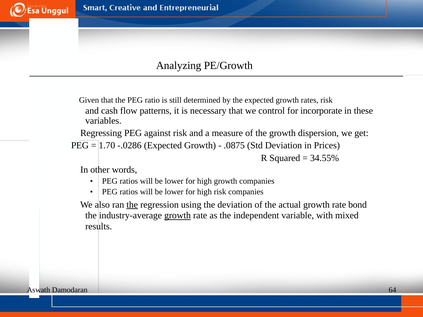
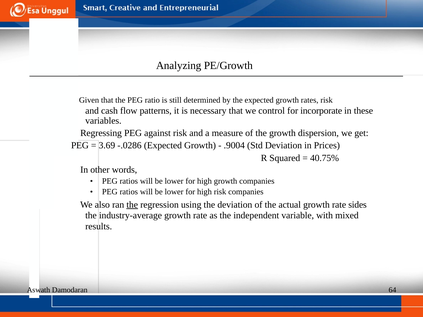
1.70: 1.70 -> 3.69
.0875: .0875 -> .9004
34.55%: 34.55% -> 40.75%
bond: bond -> sides
growth at (178, 216) underline: present -> none
